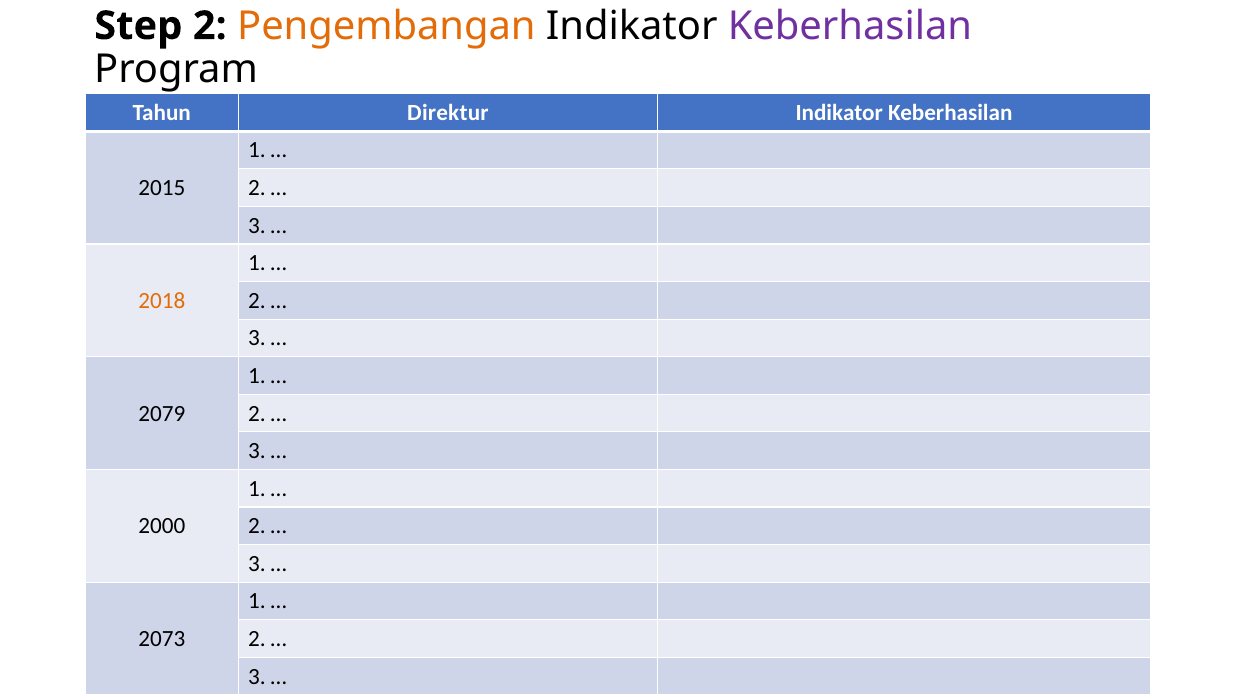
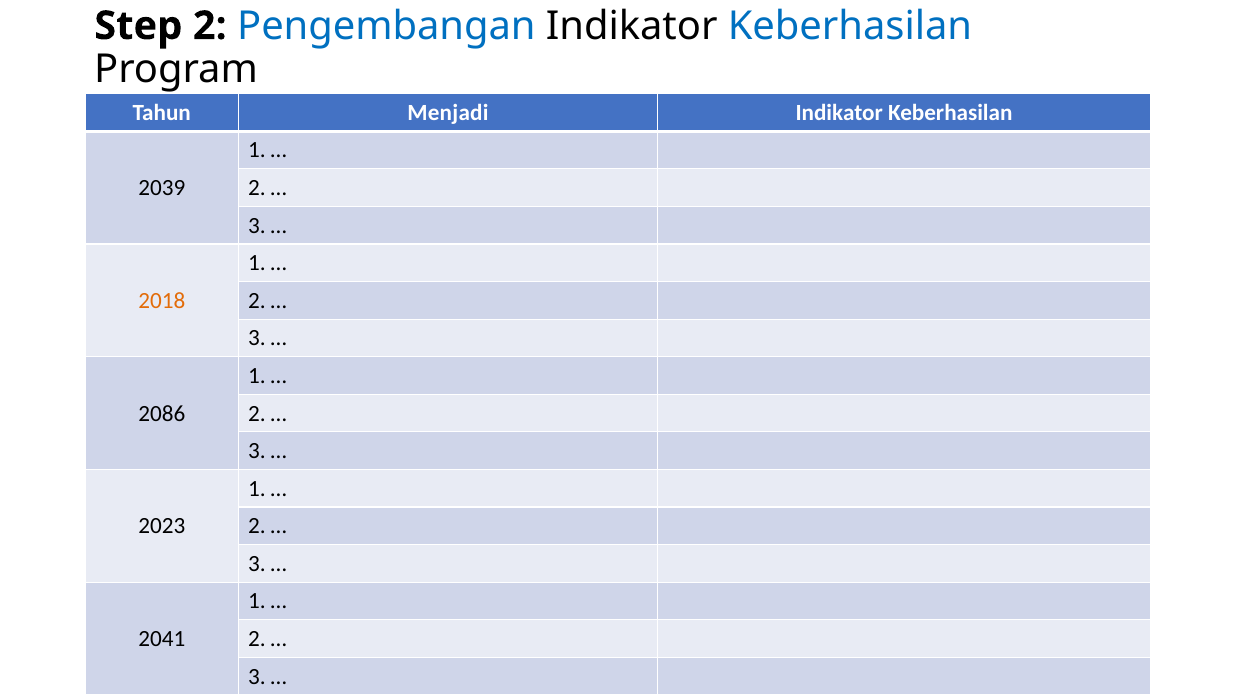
Pengembangan colour: orange -> blue
Keberhasilan at (850, 26) colour: purple -> blue
Direktur: Direktur -> Menjadi
2015: 2015 -> 2039
2079: 2079 -> 2086
2000: 2000 -> 2023
2073: 2073 -> 2041
